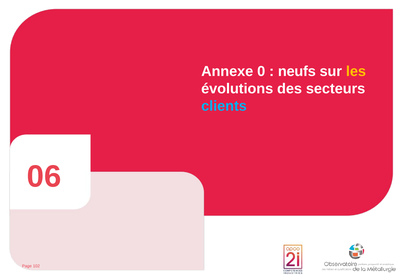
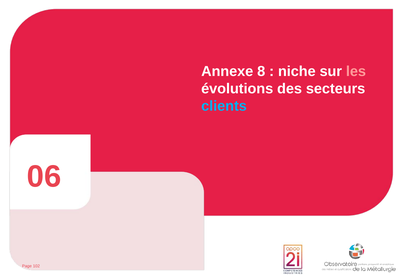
0: 0 -> 8
neufs: neufs -> niche
les colour: yellow -> pink
